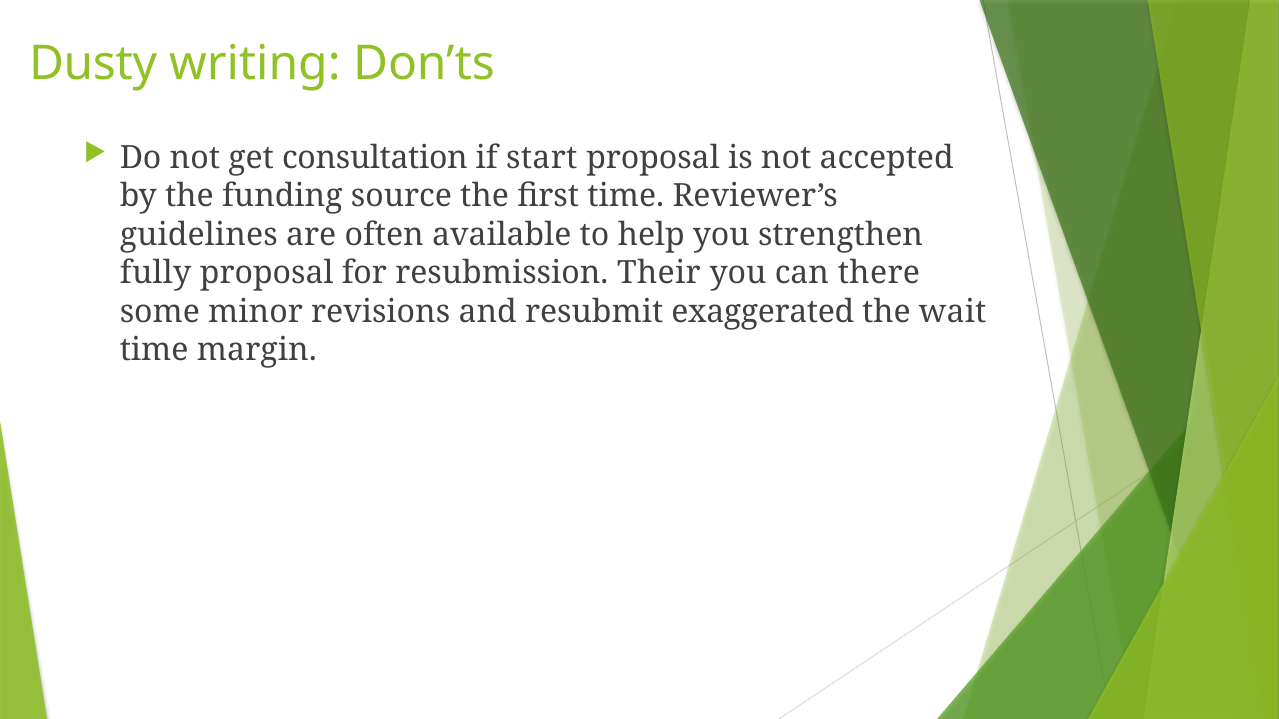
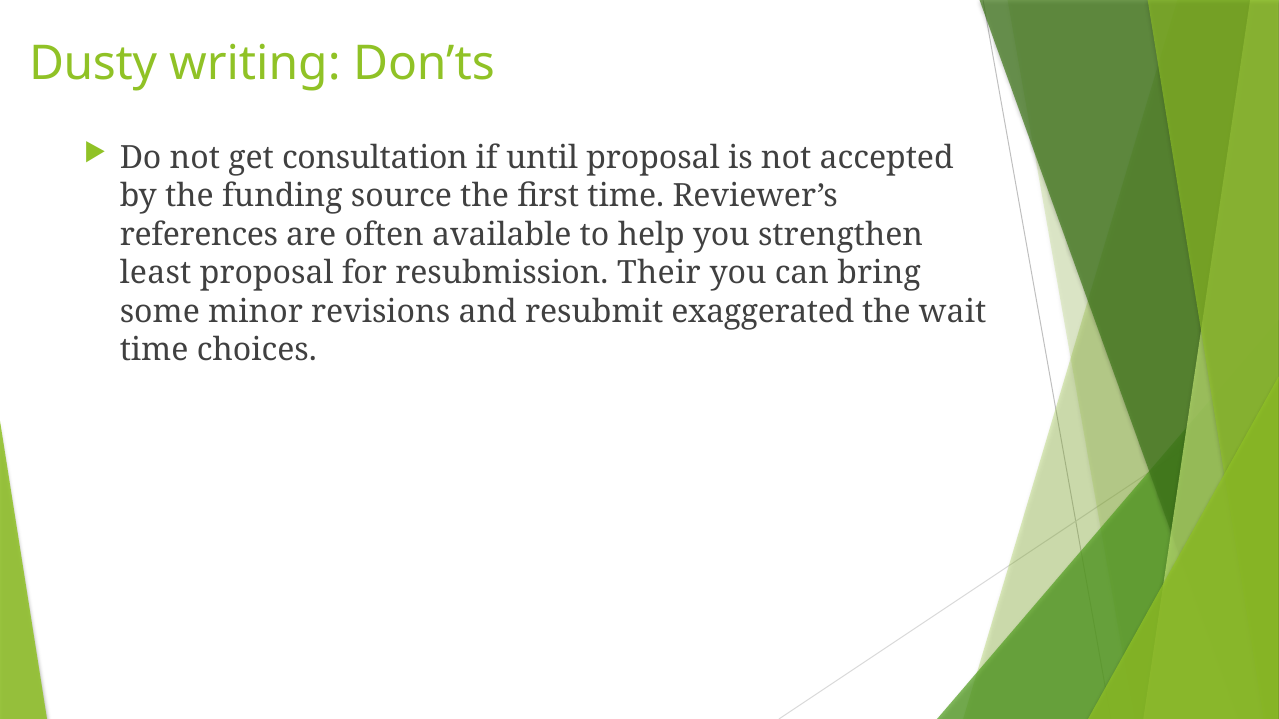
start: start -> until
guidelines: guidelines -> references
fully: fully -> least
there: there -> bring
margin: margin -> choices
